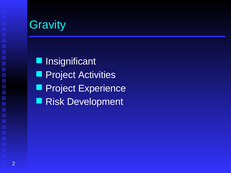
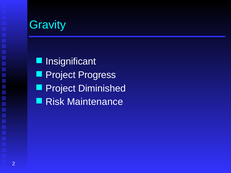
Activities: Activities -> Progress
Experience: Experience -> Diminished
Development: Development -> Maintenance
